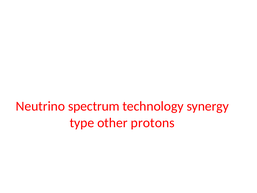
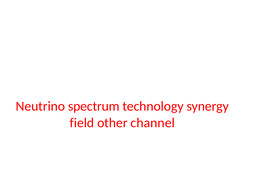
type: type -> field
protons: protons -> channel
